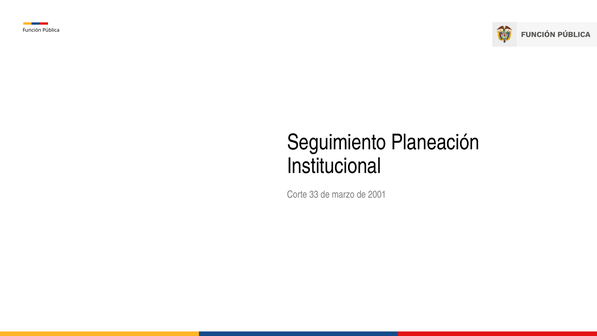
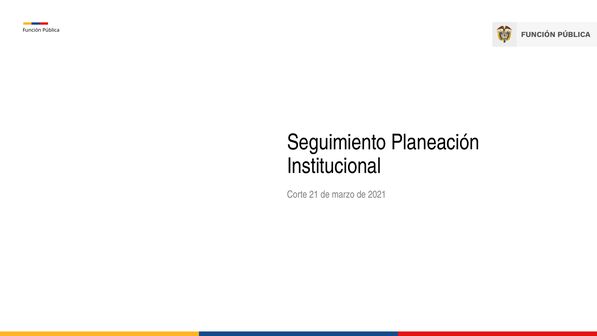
33: 33 -> 21
2001: 2001 -> 2021
